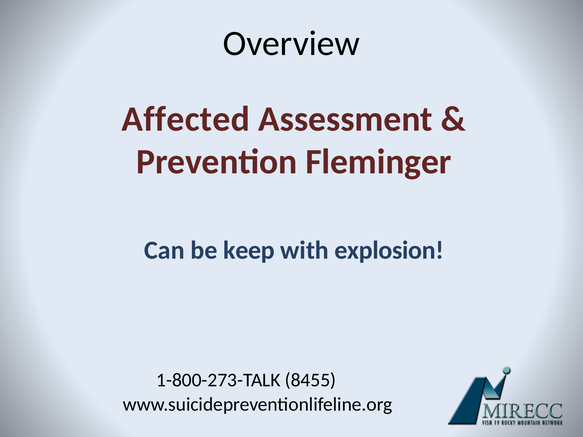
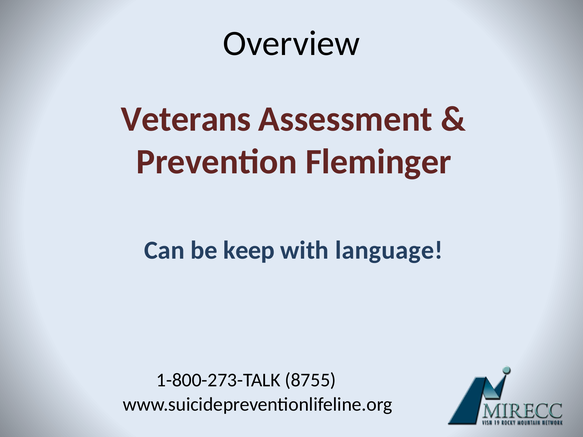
Affected: Affected -> Veterans
explosion: explosion -> language
8455: 8455 -> 8755
